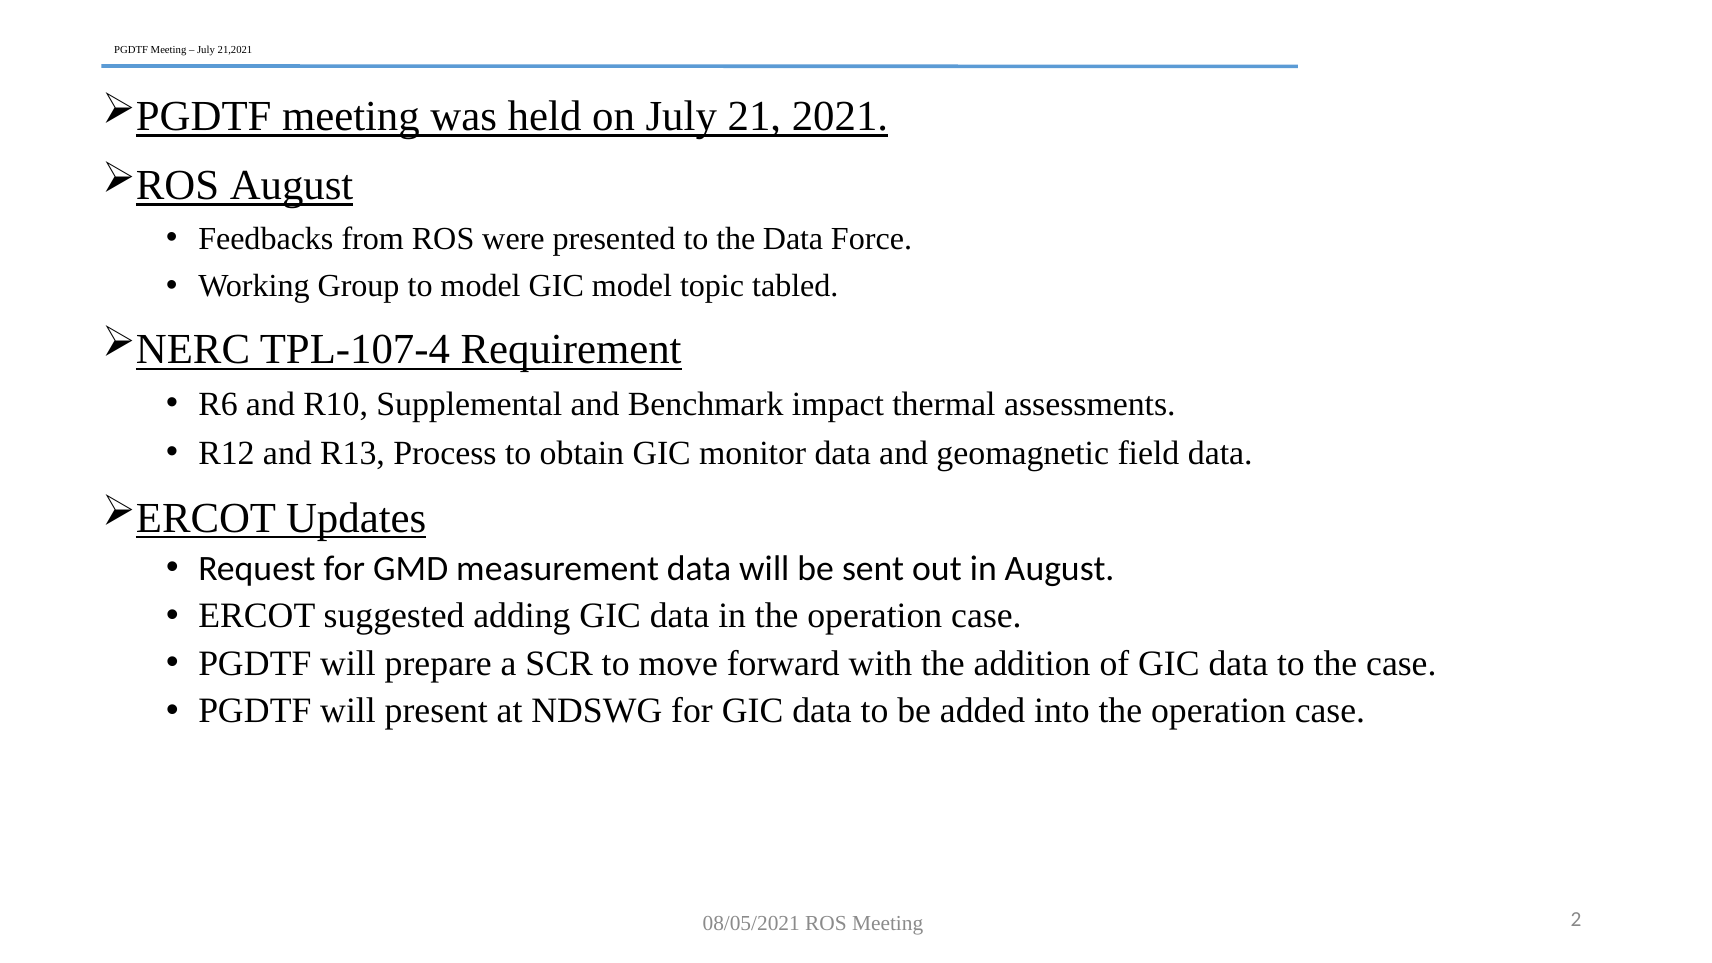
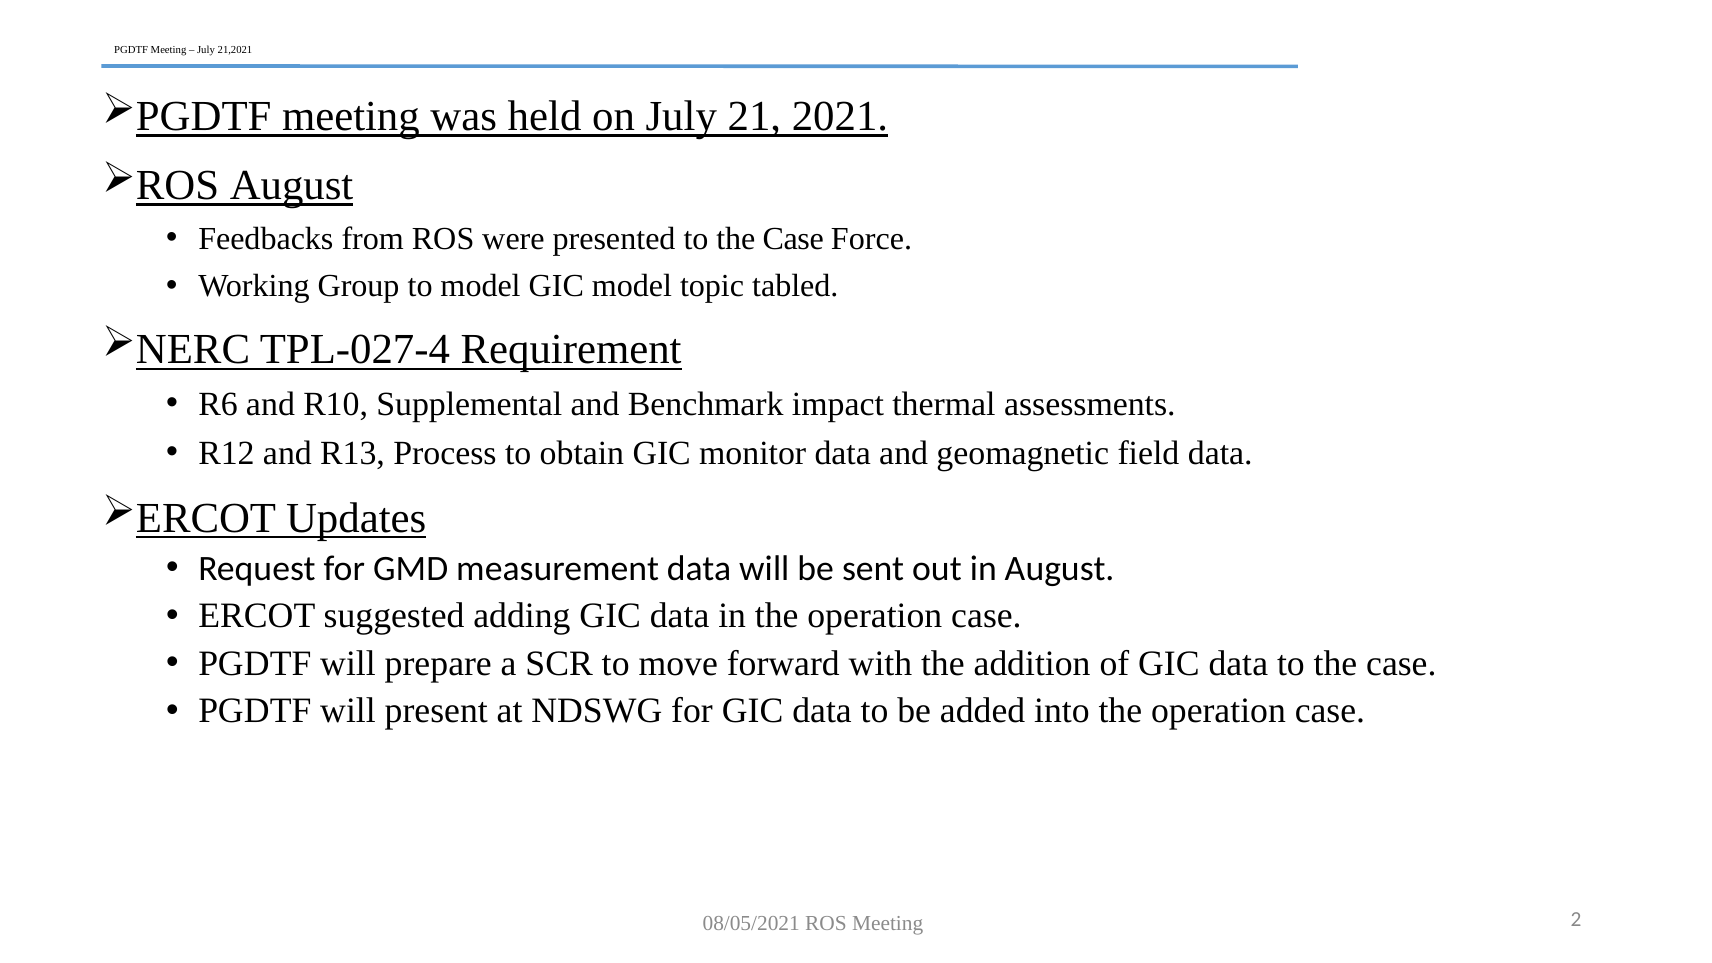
presented to the Data: Data -> Case
TPL-107-4: TPL-107-4 -> TPL-027-4
